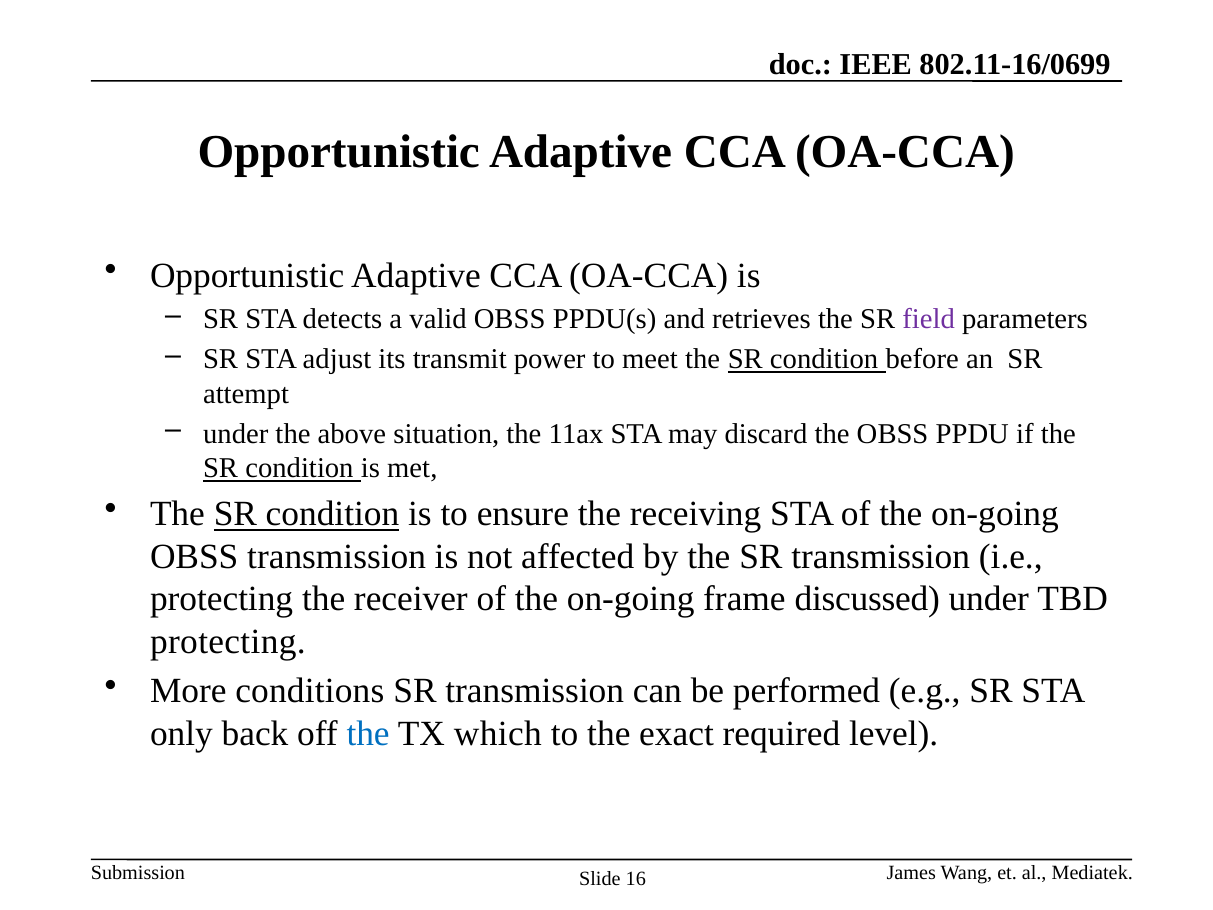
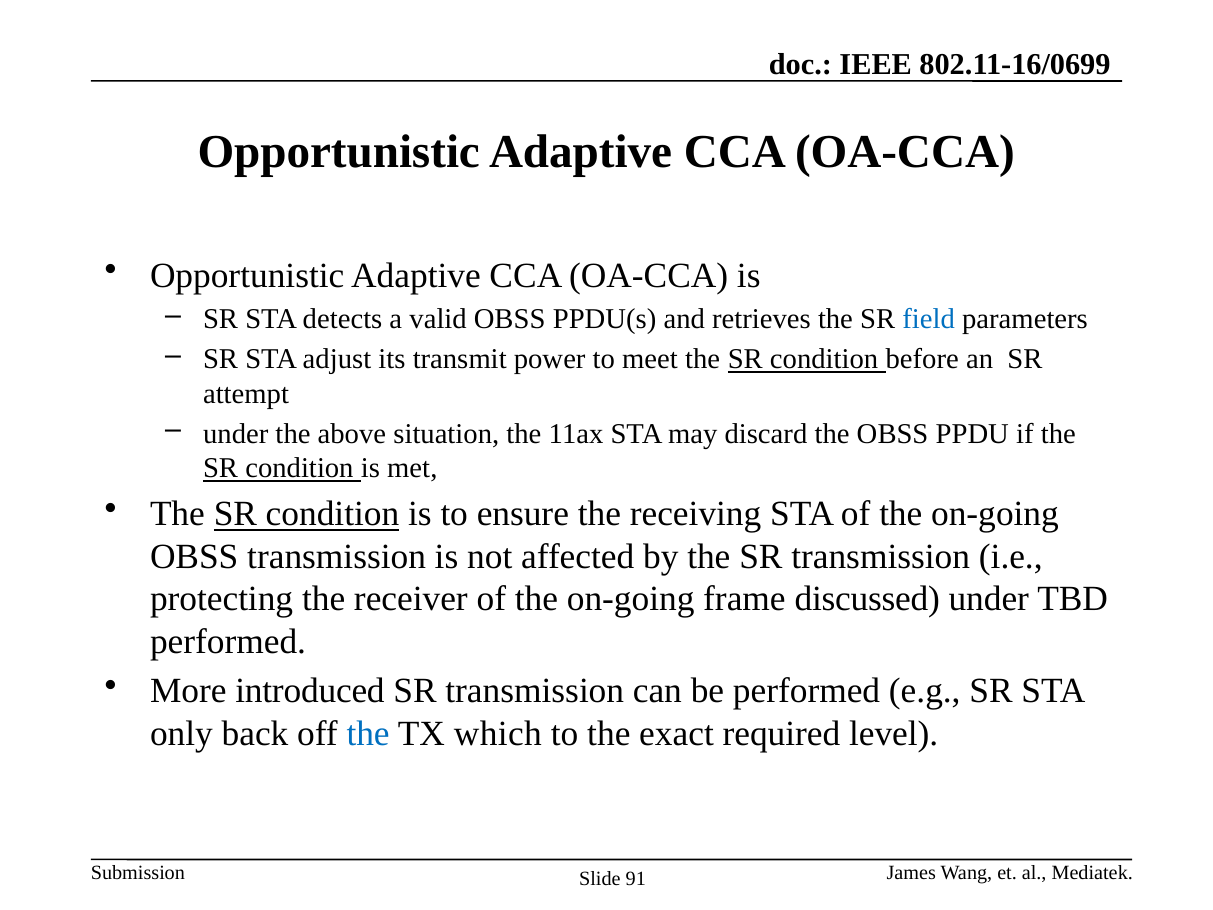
field colour: purple -> blue
protecting at (228, 641): protecting -> performed
conditions: conditions -> introduced
16: 16 -> 91
